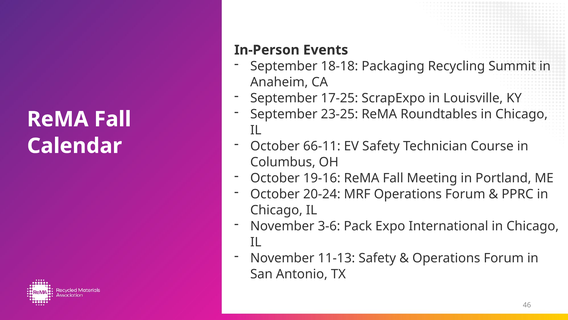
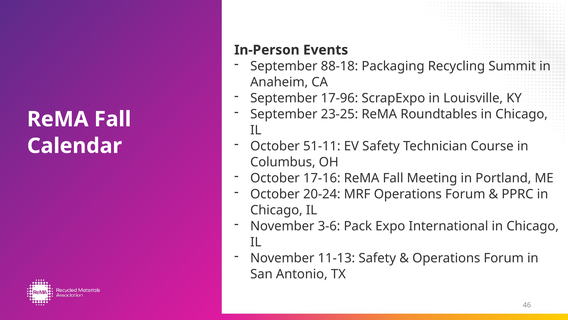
18-18: 18-18 -> 88-18
17-25: 17-25 -> 17-96
66-11: 66-11 -> 51-11
19-16: 19-16 -> 17-16
